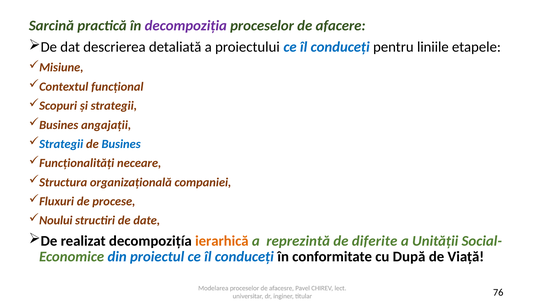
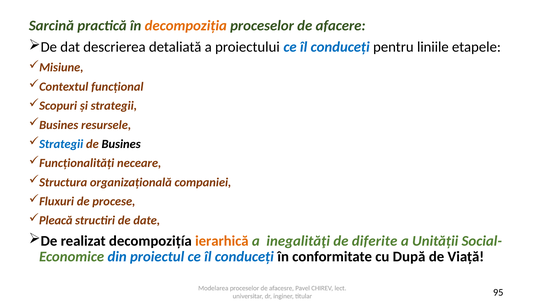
decompoziția colour: purple -> orange
angajații: angajații -> resursele
Busines at (121, 144) colour: blue -> black
Noului: Noului -> Pleacă
reprezintă: reprezintă -> inegalităţi
76: 76 -> 95
